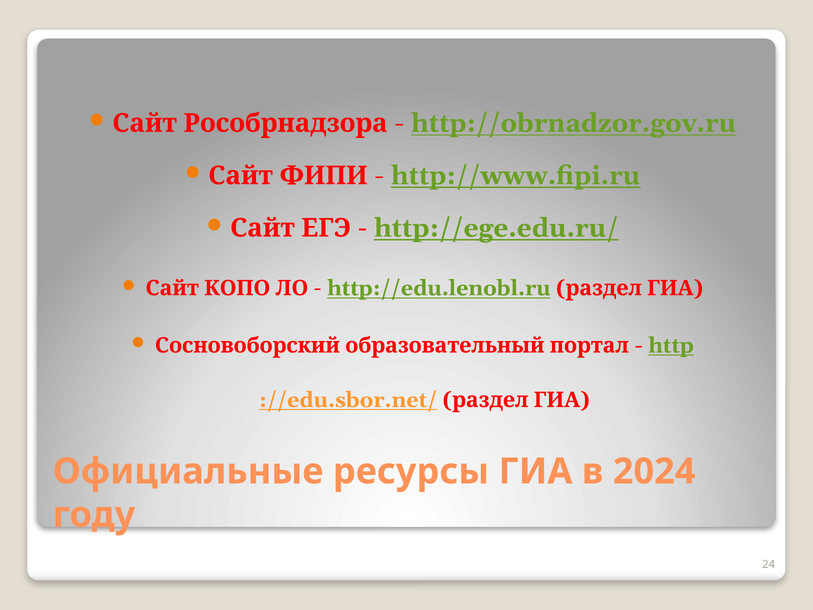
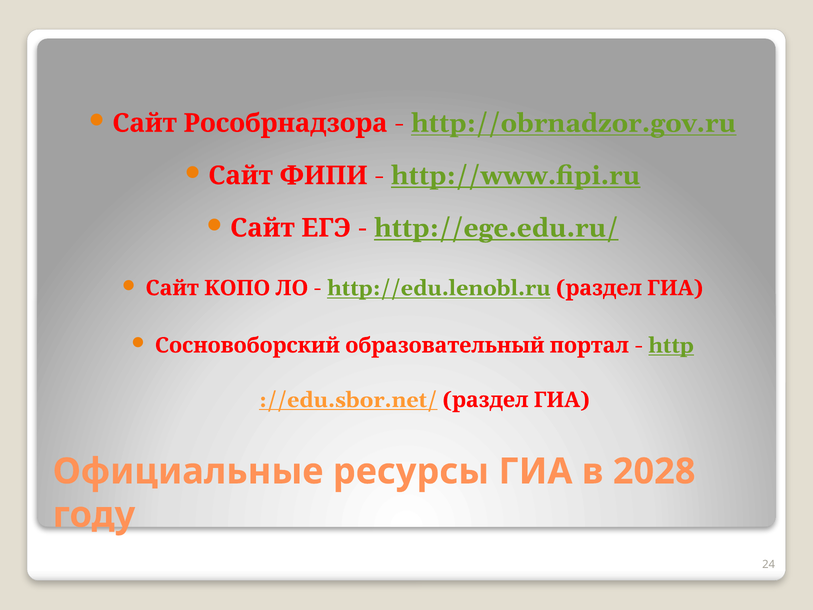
2024: 2024 -> 2028
